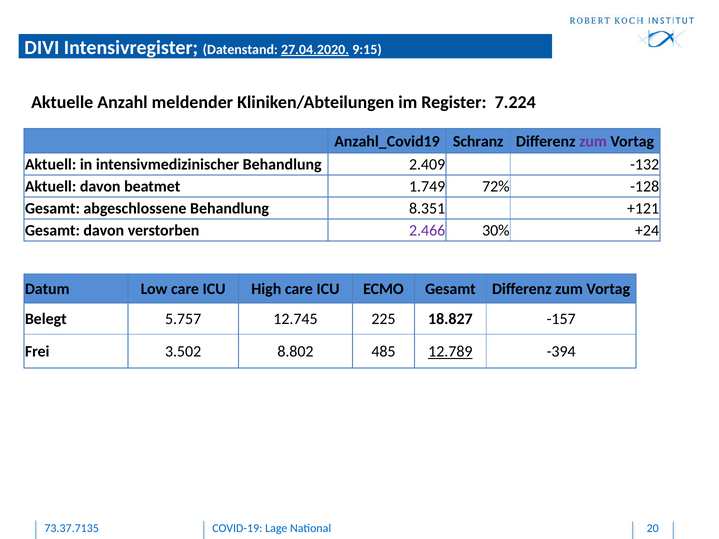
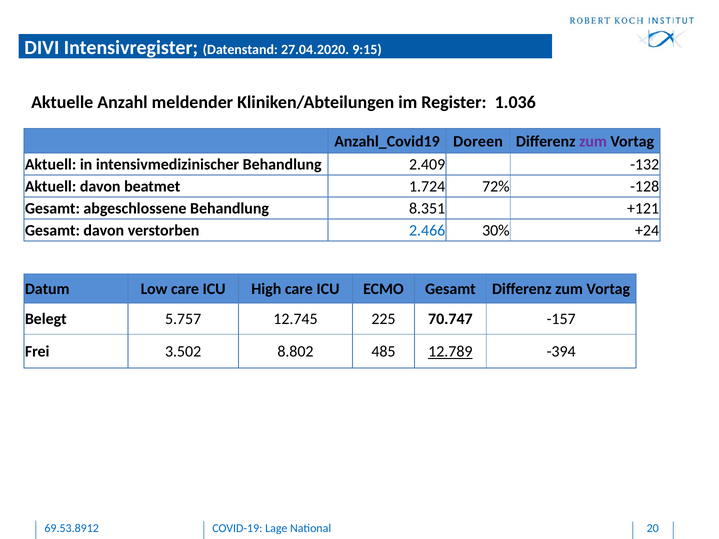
27.04.2020 underline: present -> none
7.224: 7.224 -> 1.036
Schranz: Schranz -> Doreen
1.749: 1.749 -> 1.724
2.466 colour: purple -> blue
18.827: 18.827 -> 70.747
73.37.7135: 73.37.7135 -> 69.53.8912
